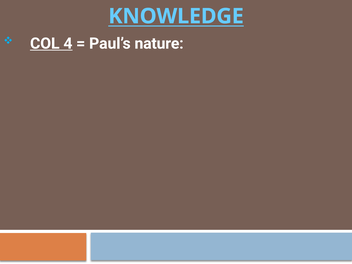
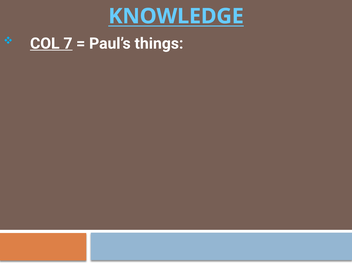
4: 4 -> 7
nature: nature -> things
